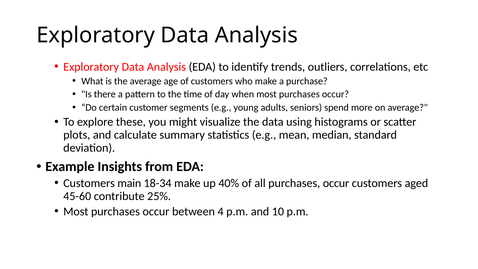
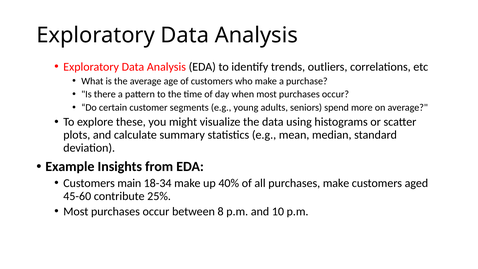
all purchases occur: occur -> make
4: 4 -> 8
